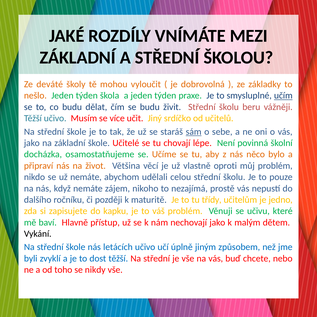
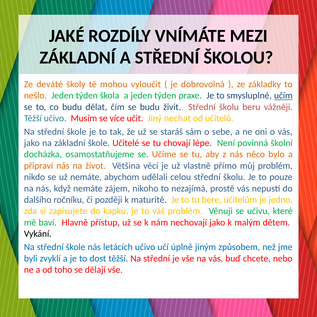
srdíčko: srdíčko -> nechat
sám underline: present -> none
oproti: oproti -> přímo
třídy: třídy -> bere
nikdy: nikdy -> dělají
